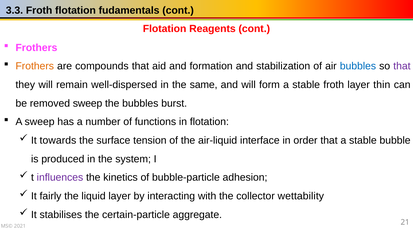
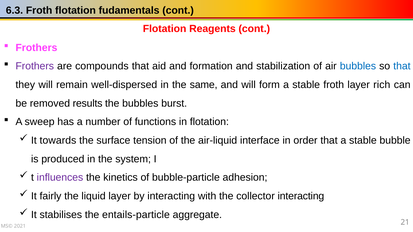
3.3: 3.3 -> 6.3
Frothers at (35, 66) colour: orange -> purple
that at (402, 66) colour: purple -> blue
thin: thin -> rich
removed sweep: sweep -> results
collector wettability: wettability -> interacting
certain-particle: certain-particle -> entails-particle
